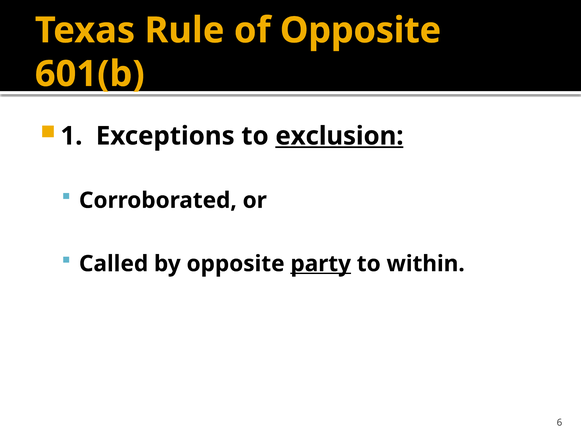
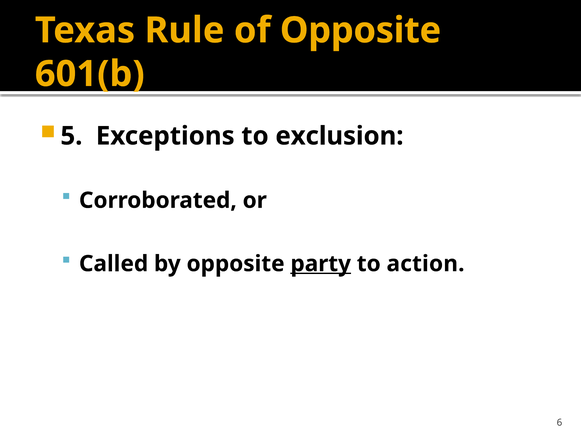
1: 1 -> 5
exclusion underline: present -> none
within: within -> action
